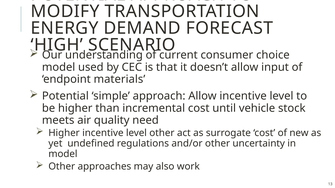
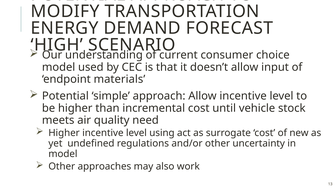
level other: other -> using
